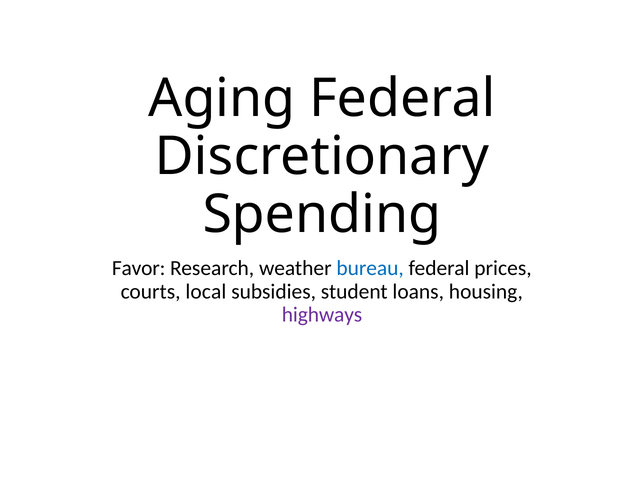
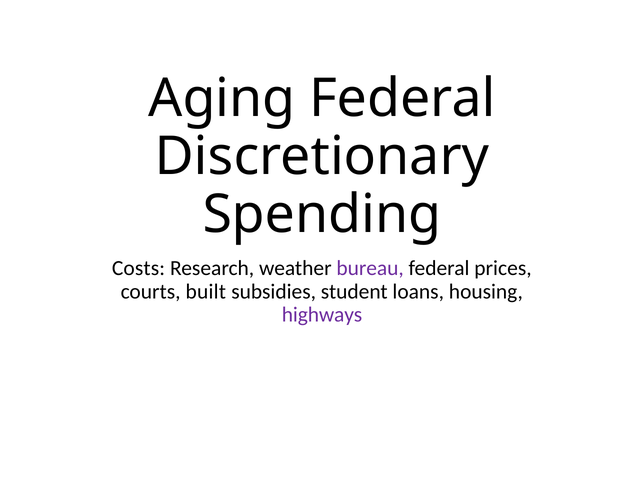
Favor: Favor -> Costs
bureau colour: blue -> purple
local: local -> built
